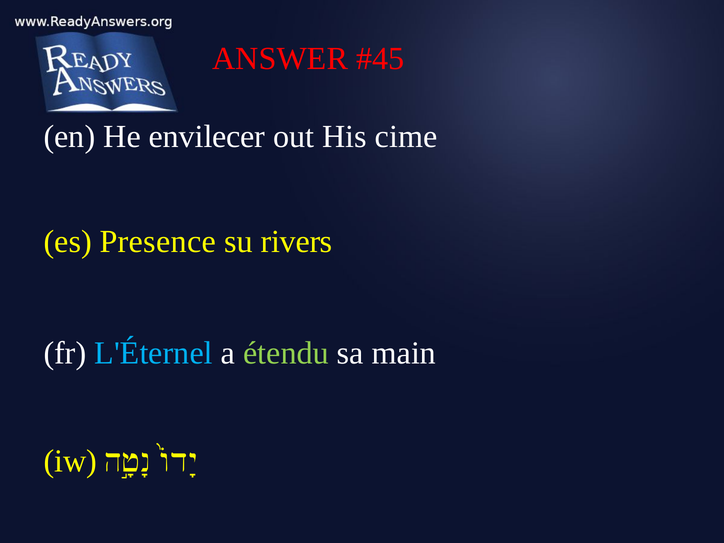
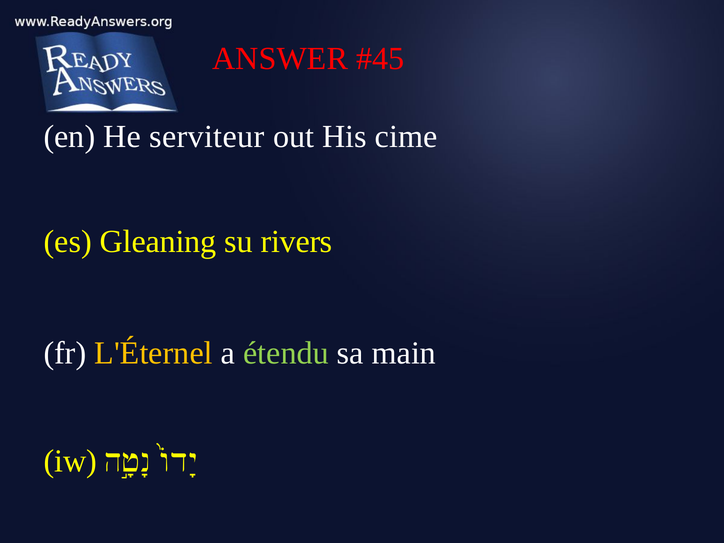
envilecer: envilecer -> serviteur
Presence: Presence -> Gleaning
L'Éternel colour: light blue -> yellow
